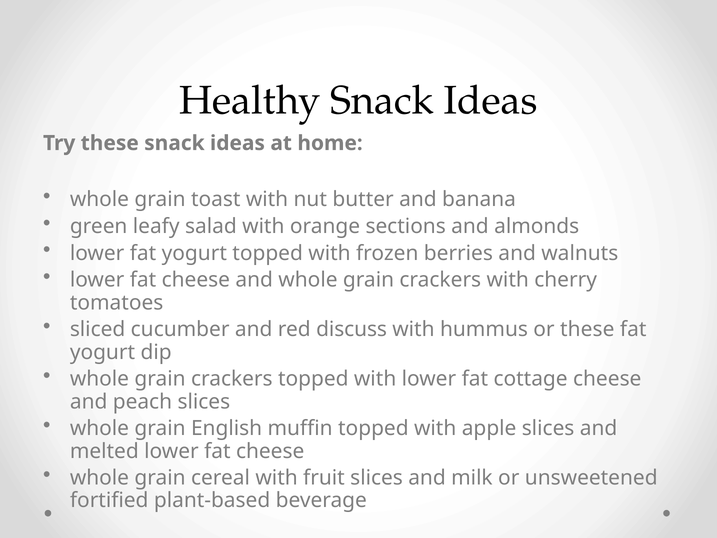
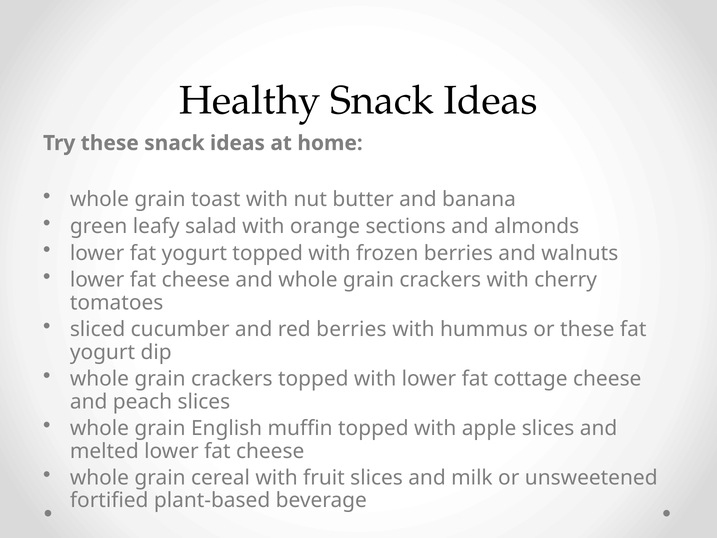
red discuss: discuss -> berries
